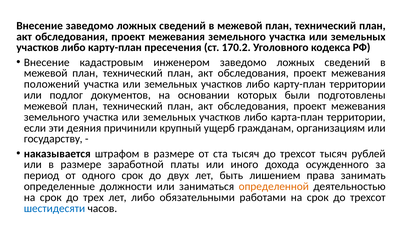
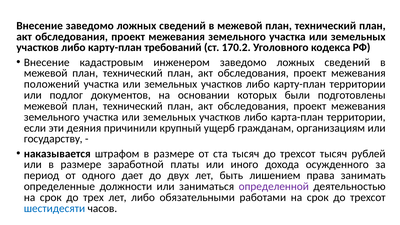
пресечения: пресечения -> требований
одного срок: срок -> дает
определенной colour: orange -> purple
